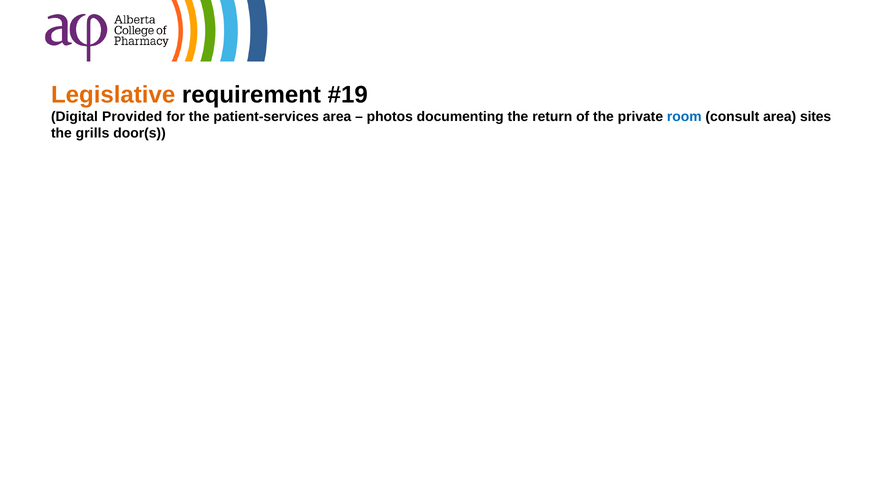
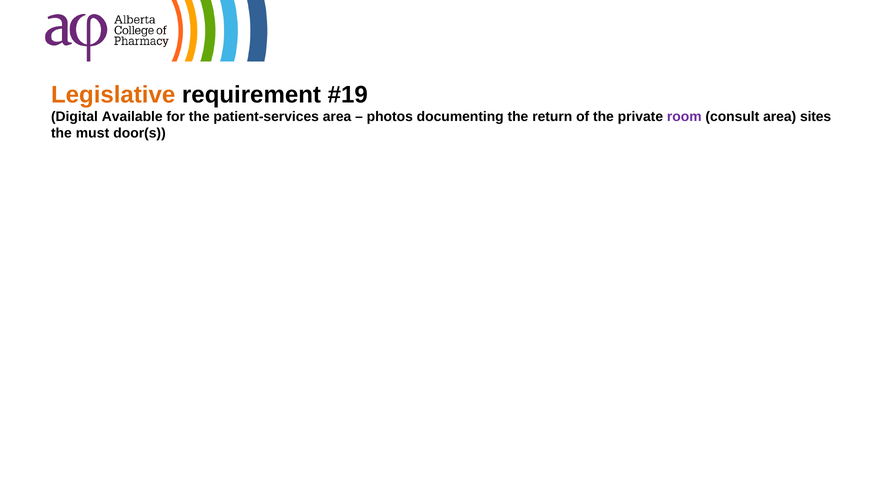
Provided: Provided -> Available
room colour: blue -> purple
grills: grills -> must
